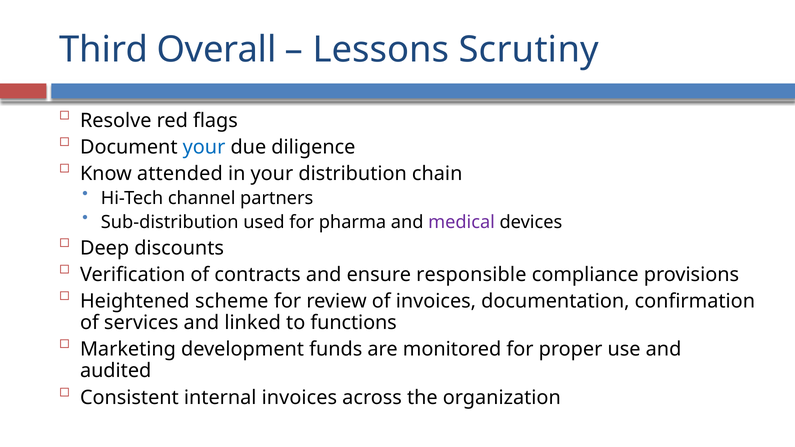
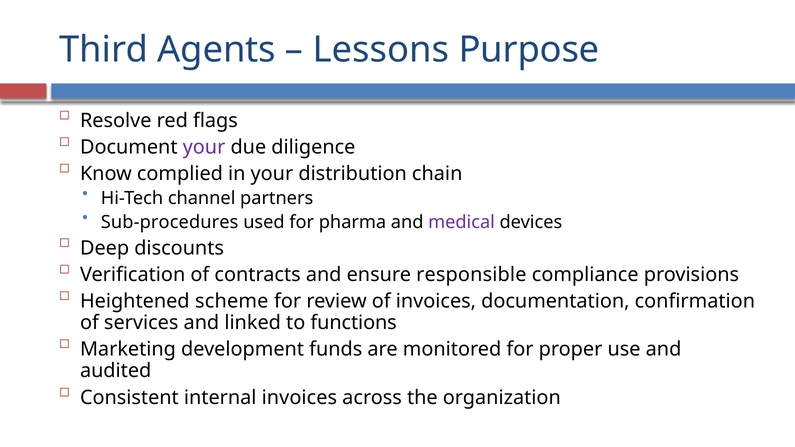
Overall: Overall -> Agents
Scrutiny: Scrutiny -> Purpose
your at (204, 147) colour: blue -> purple
attended: attended -> complied
Sub-distribution: Sub-distribution -> Sub-procedures
